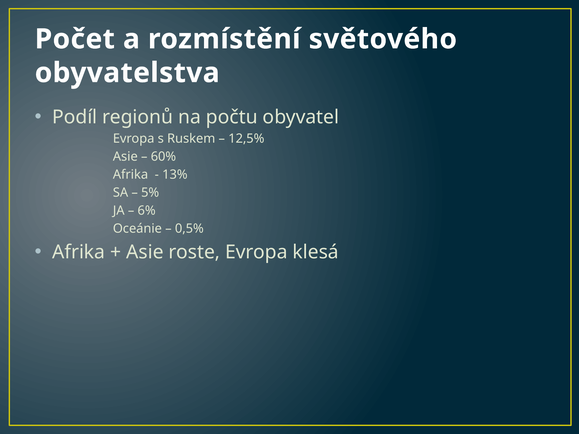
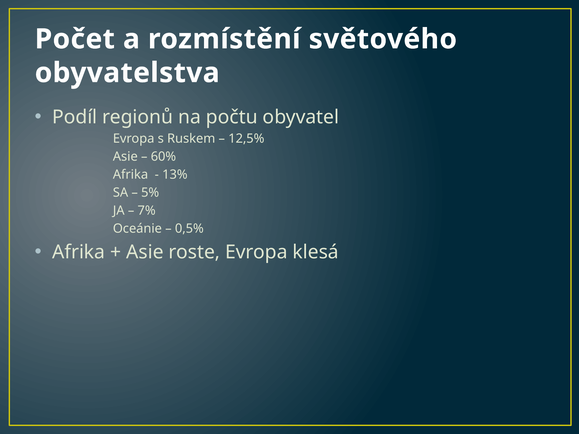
6%: 6% -> 7%
